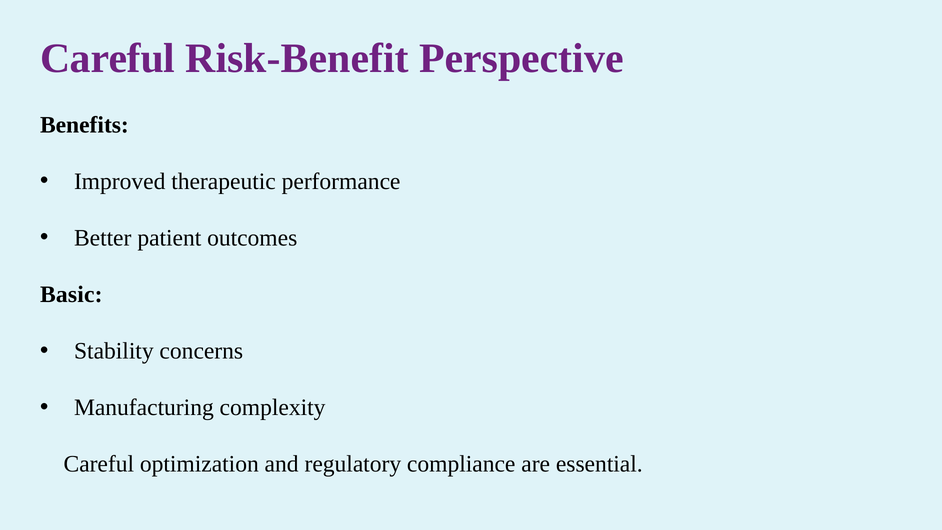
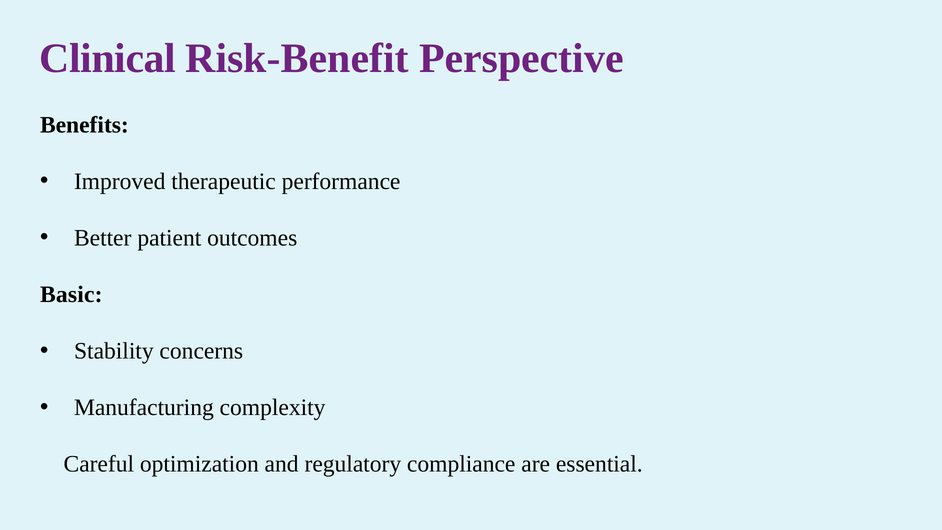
Careful at (108, 59): Careful -> Clinical
